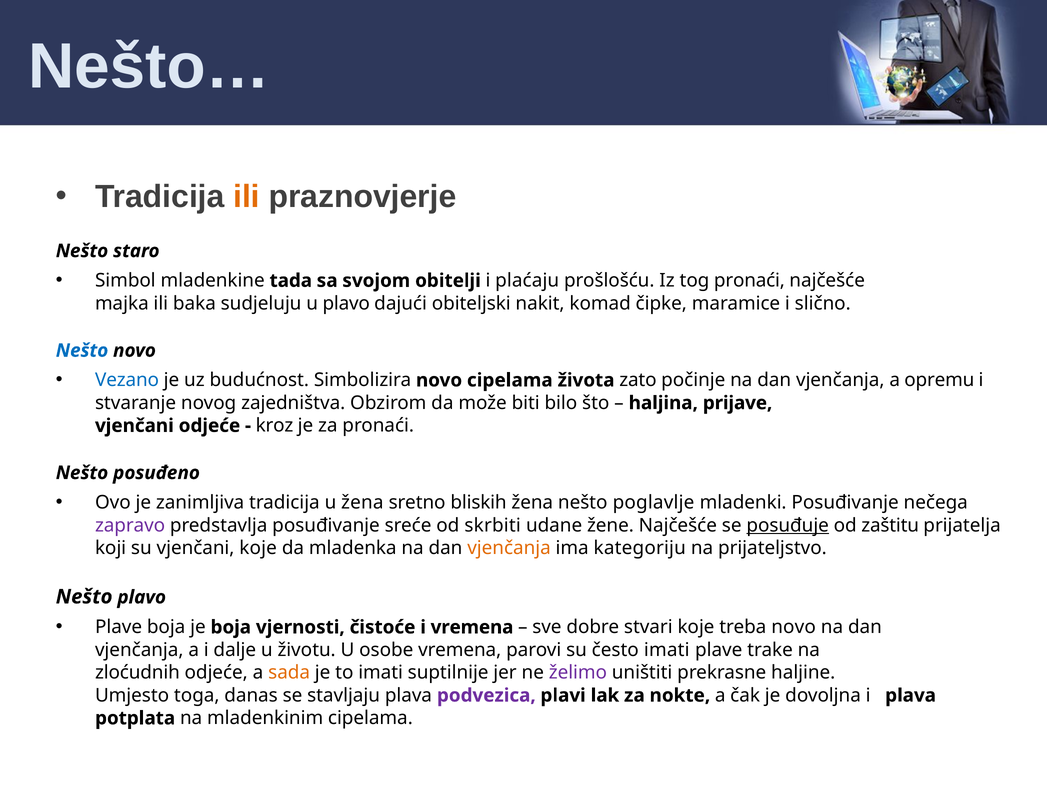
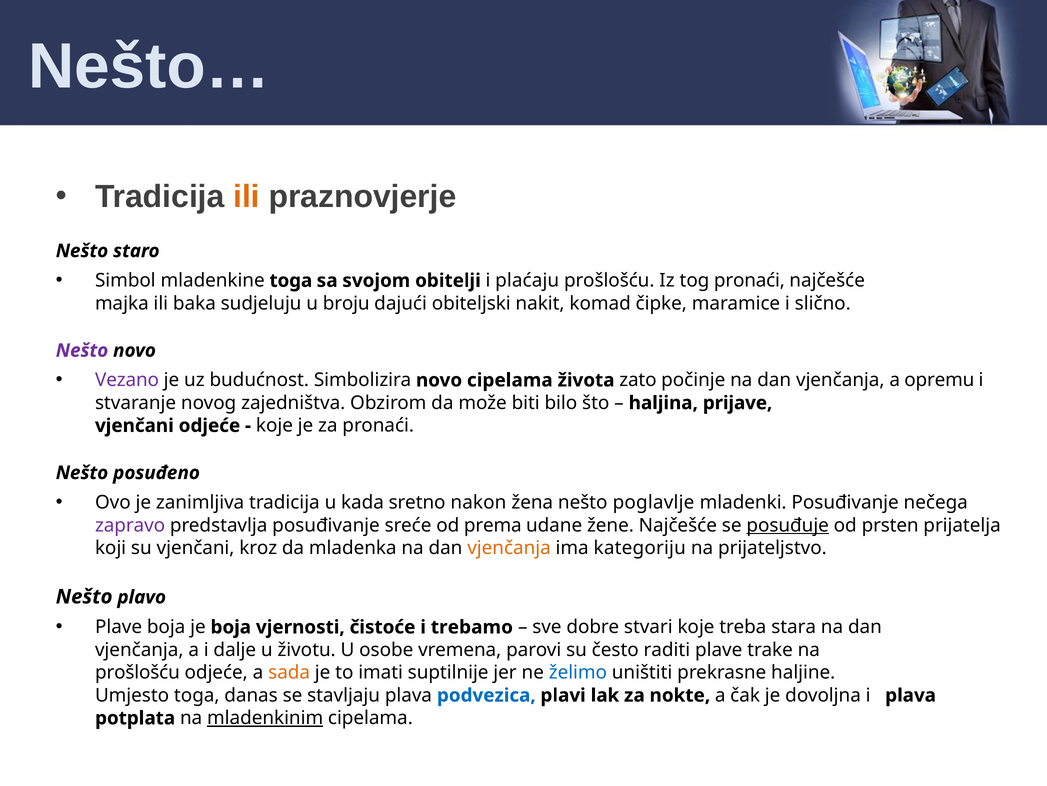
mladenkine tada: tada -> toga
u plavo: plavo -> broju
Nešto at (82, 350) colour: blue -> purple
Vezano colour: blue -> purple
kroz at (275, 425): kroz -> koje
u žena: žena -> kada
bliskih: bliskih -> nakon
skrbiti: skrbiti -> prema
zaštitu: zaštitu -> prsten
vjenčani koje: koje -> kroz
i vremena: vremena -> trebamo
treba novo: novo -> stara
često imati: imati -> raditi
zloćudnih at (137, 672): zloćudnih -> prošlošću
želimo colour: purple -> blue
podvezica colour: purple -> blue
mladenkinim underline: none -> present
